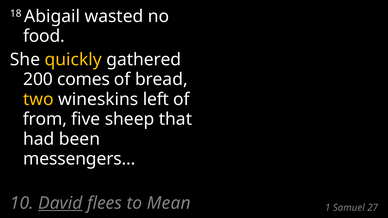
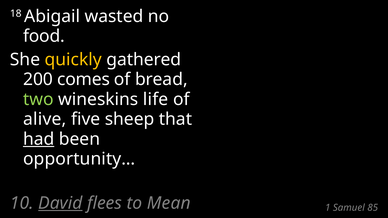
two colour: yellow -> light green
left: left -> life
from: from -> alive
had underline: none -> present
messengers…: messengers… -> opportunity…
27: 27 -> 85
